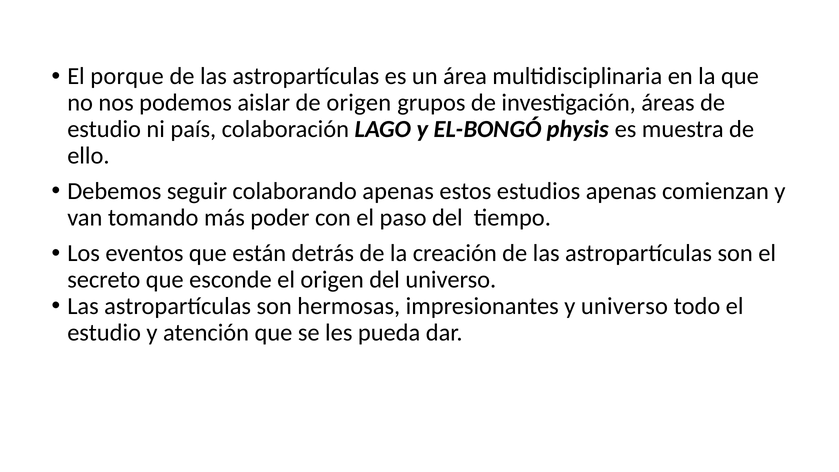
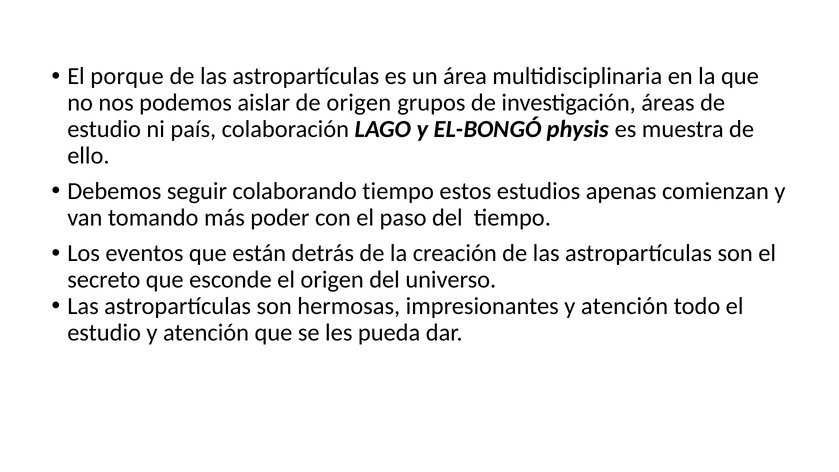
colaborando apenas: apenas -> tiempo
impresionantes y universo: universo -> atención
